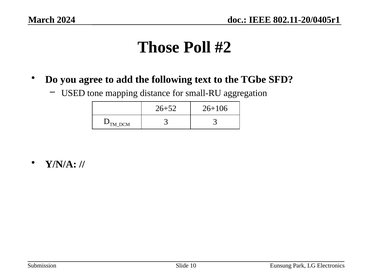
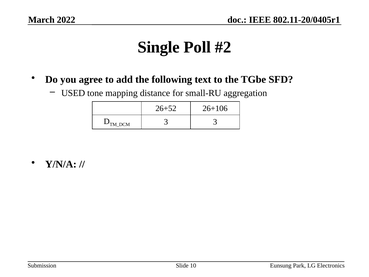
2024: 2024 -> 2022
Those: Those -> Single
